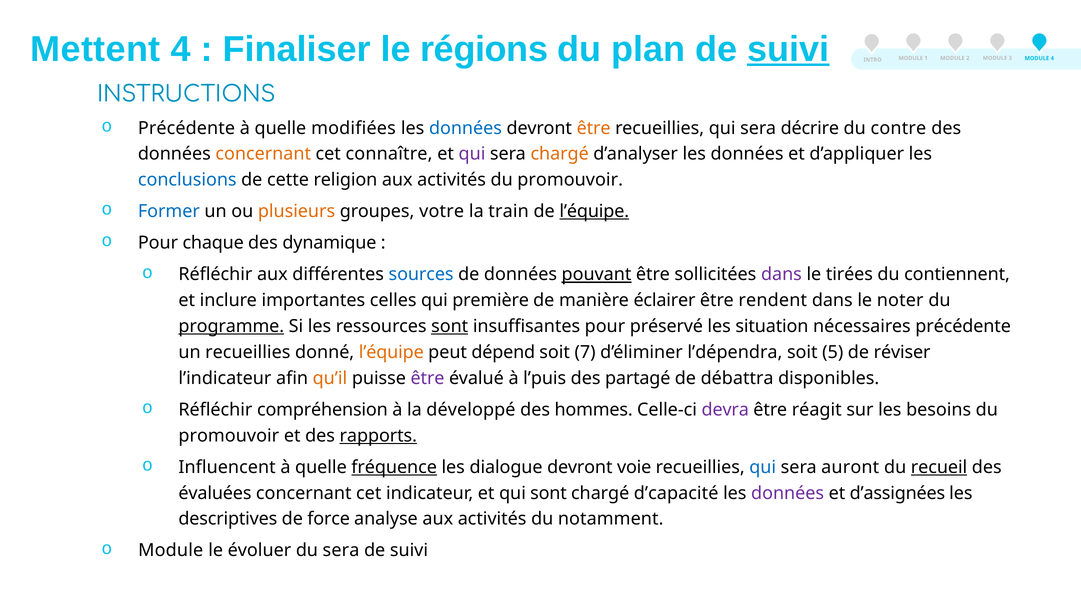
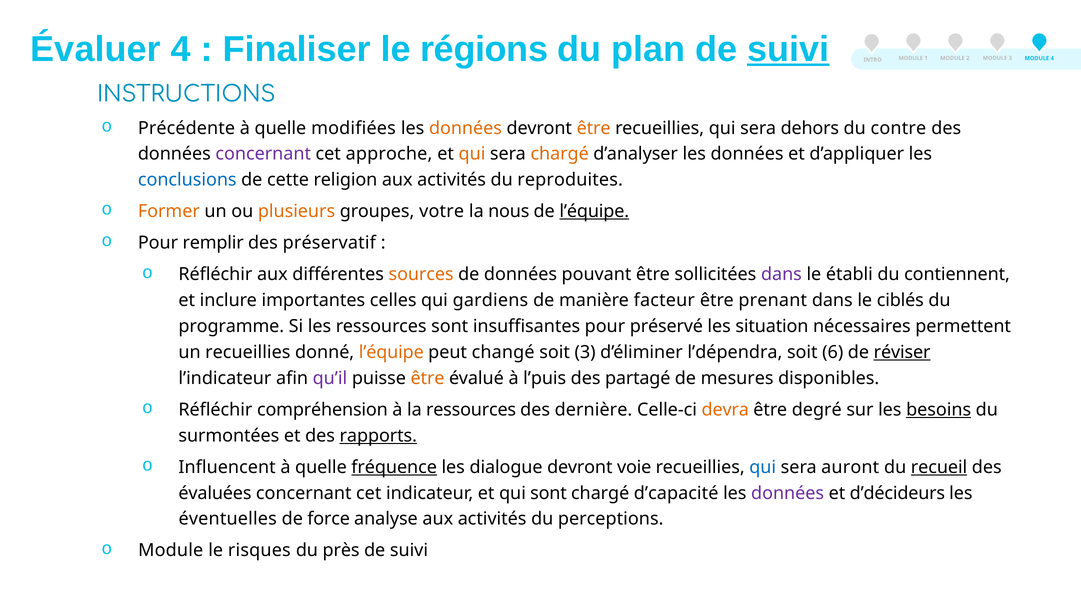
Mettent: Mettent -> Évaluer
données at (465, 128) colour: blue -> orange
décrire: décrire -> dehors
concernant at (263, 154) colour: orange -> purple
connaître: connaître -> approche
qui at (472, 154) colour: purple -> orange
activités du promouvoir: promouvoir -> reproduites
Former colour: blue -> orange
train: train -> nous
chaque: chaque -> remplir
dynamique: dynamique -> préservatif
sources colour: blue -> orange
pouvant underline: present -> none
tirées: tirées -> établi
première: première -> gardiens
éclairer: éclairer -> facteur
rendent: rendent -> prenant
noter: noter -> ciblés
programme underline: present -> none
sont at (450, 326) underline: present -> none
nécessaires précédente: précédente -> permettent
dépend: dépend -> changé
soit 7: 7 -> 3
5: 5 -> 6
réviser underline: none -> present
qu’il colour: orange -> purple
être at (428, 378) colour: purple -> orange
débattra: débattra -> mesures
la développé: développé -> ressources
hommes: hommes -> dernière
devra colour: purple -> orange
réagit: réagit -> degré
besoins underline: none -> present
promouvoir at (229, 436): promouvoir -> surmontées
d’assignées: d’assignées -> d’décideurs
descriptives: descriptives -> éventuelles
notamment: notamment -> perceptions
évoluer: évoluer -> risques
du sera: sera -> près
